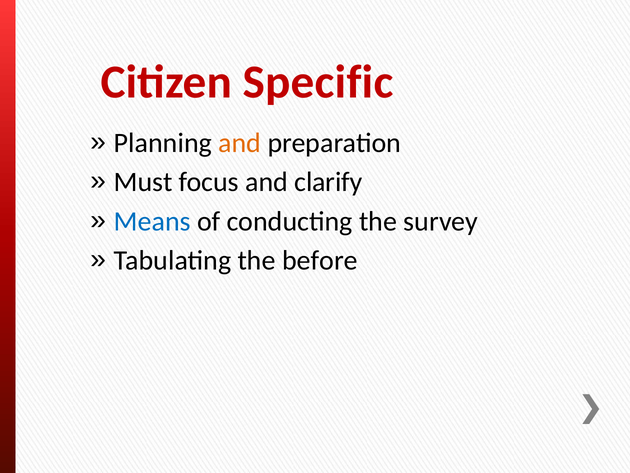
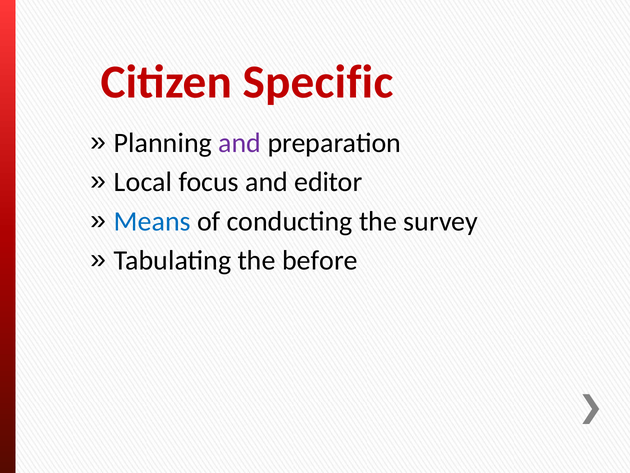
and at (240, 143) colour: orange -> purple
Must: Must -> Local
clarify: clarify -> editor
